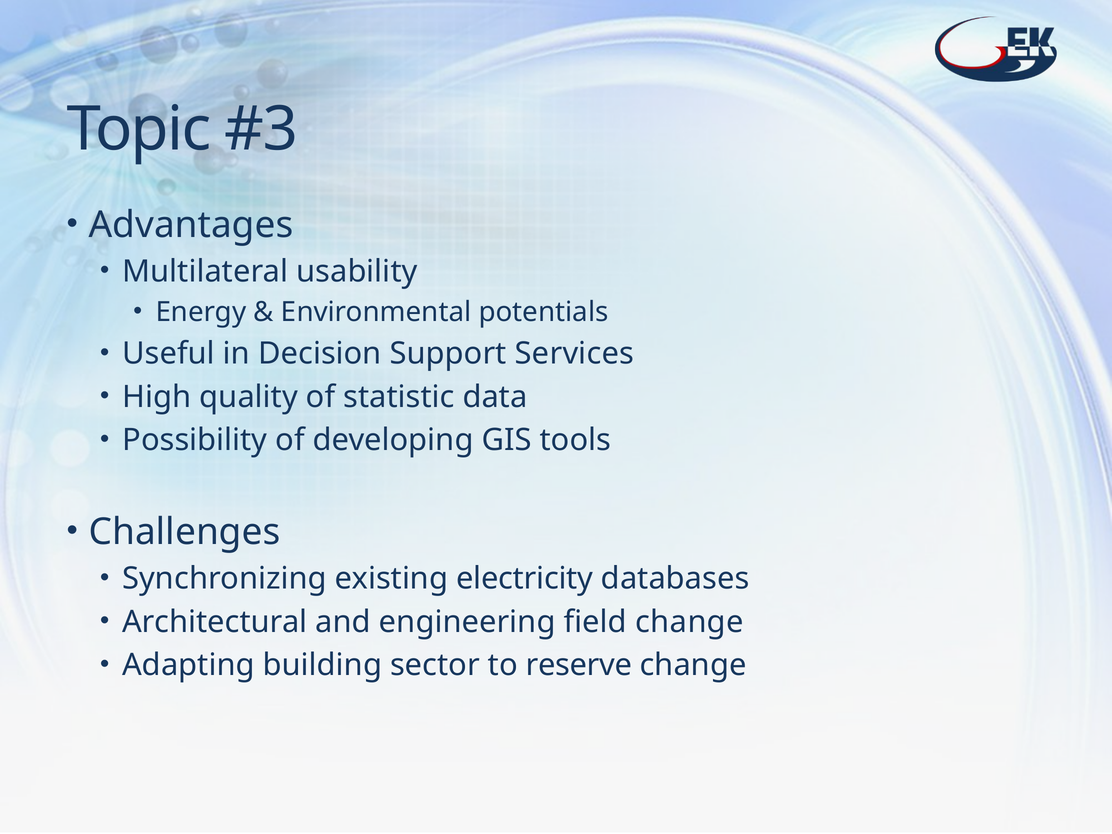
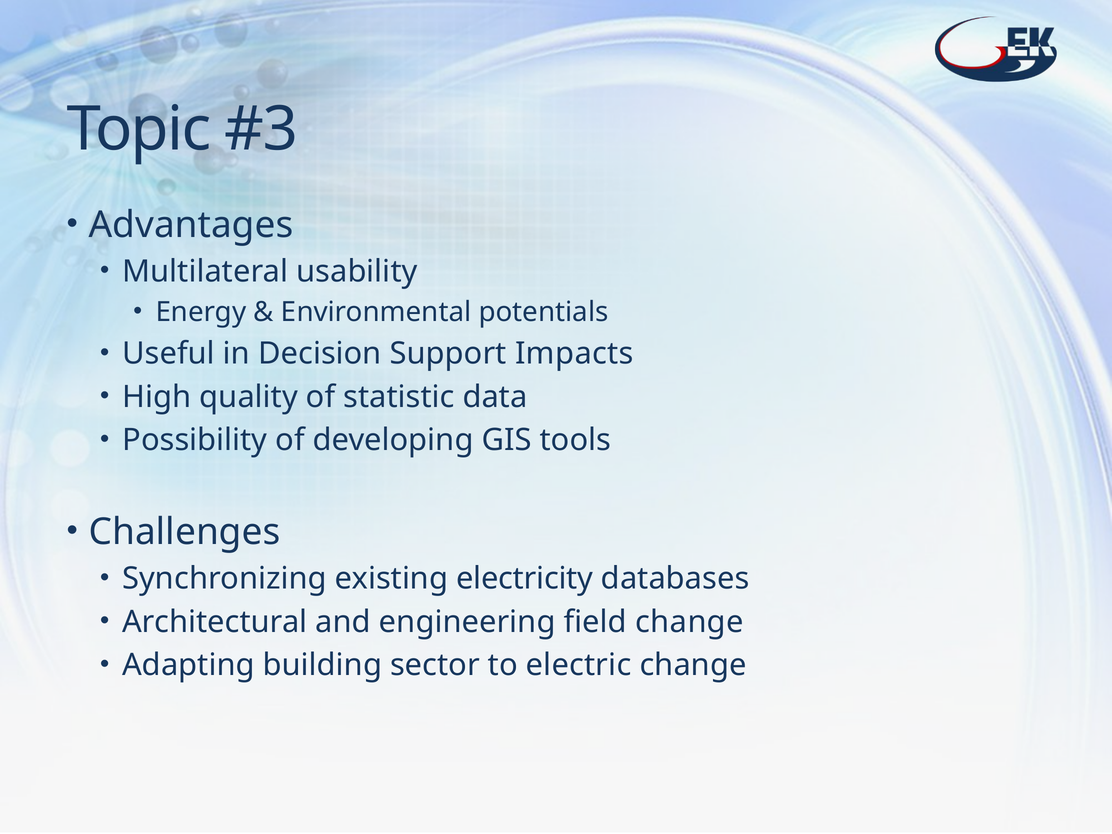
Services: Services -> Impacts
reserve: reserve -> electric
